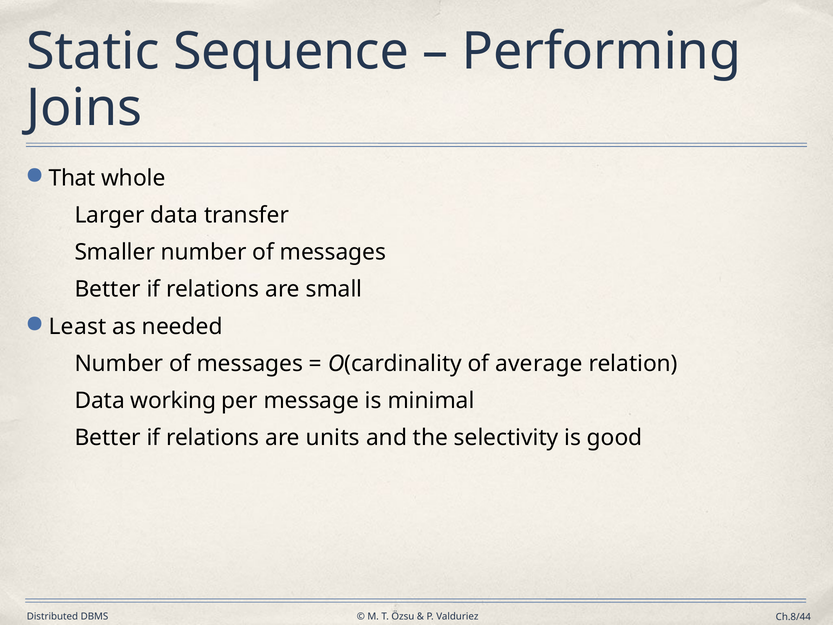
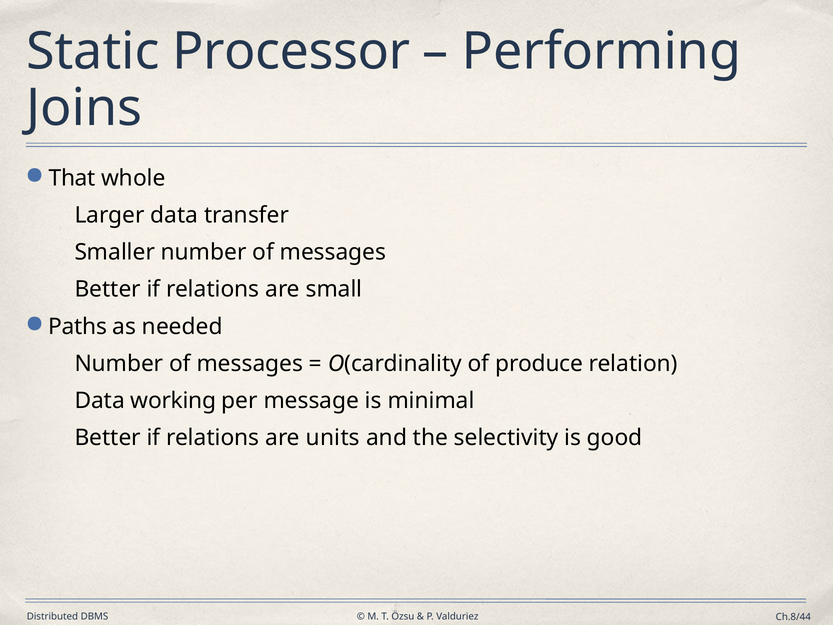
Sequence: Sequence -> Processor
Least: Least -> Paths
average: average -> produce
